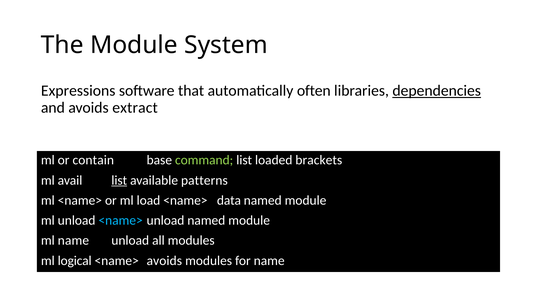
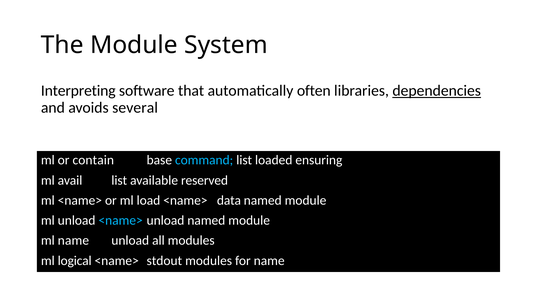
Expressions: Expressions -> Interpreting
extract: extract -> several
command colour: light green -> light blue
brackets: brackets -> ensuring
list at (119, 180) underline: present -> none
patterns: patterns -> reserved
<name> avoids: avoids -> stdout
